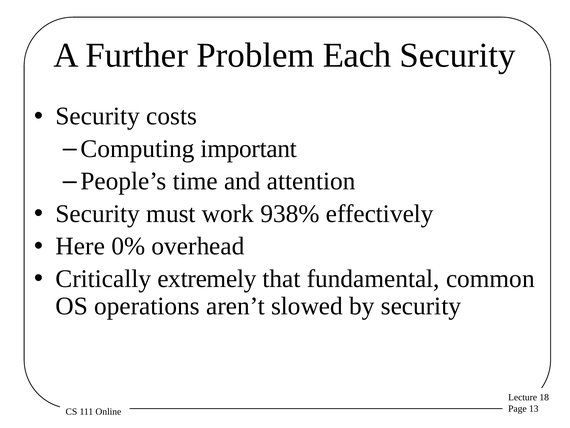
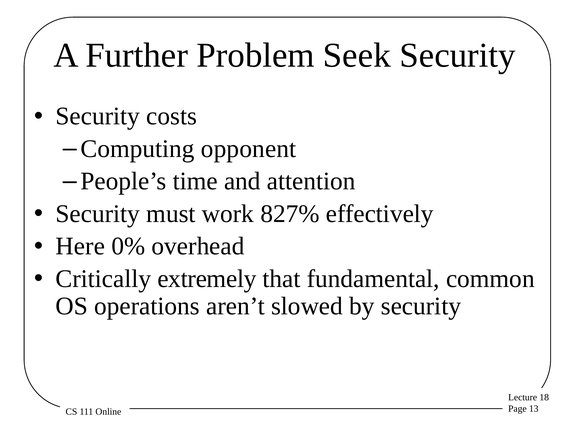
Each: Each -> Seek
important: important -> opponent
938%: 938% -> 827%
